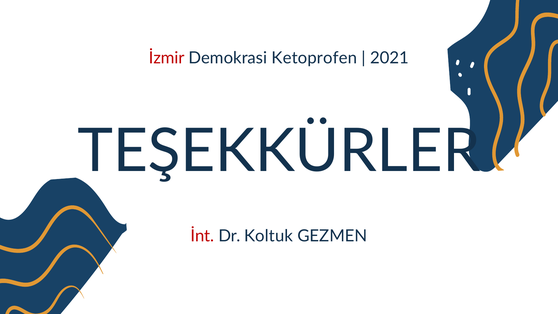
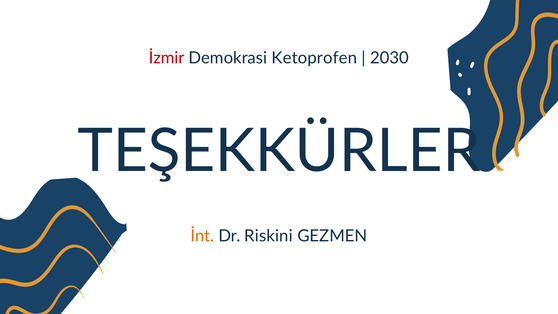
2021: 2021 -> 2030
İnt colour: red -> orange
Koltuk: Koltuk -> Riskini
